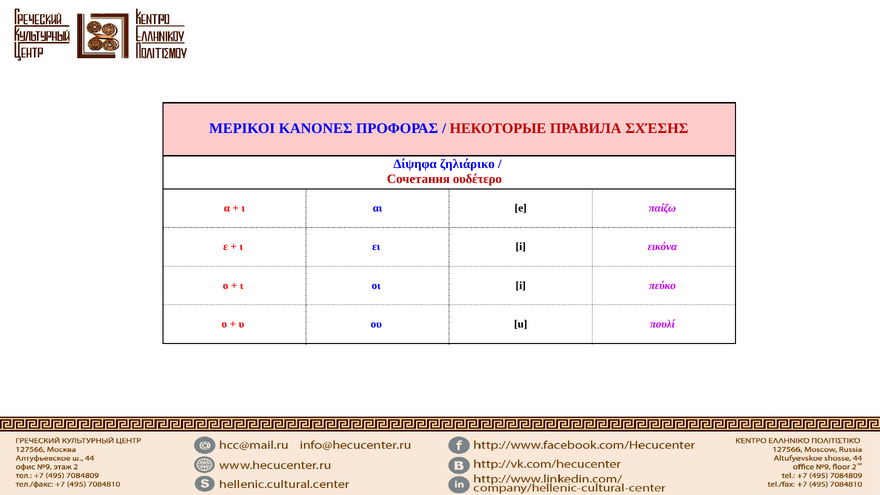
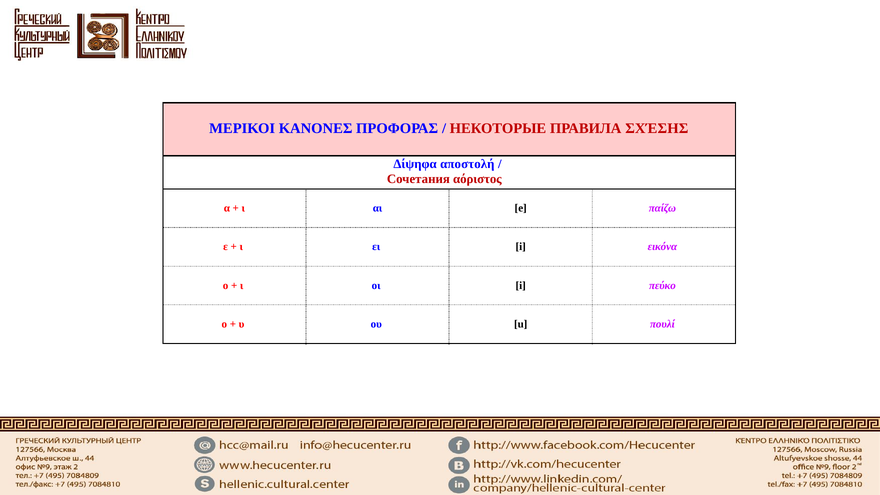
ζηλιάρικο: ζηλιάρικο -> αποστολή
ουδέτερο: ουδέτερο -> αόριστος
